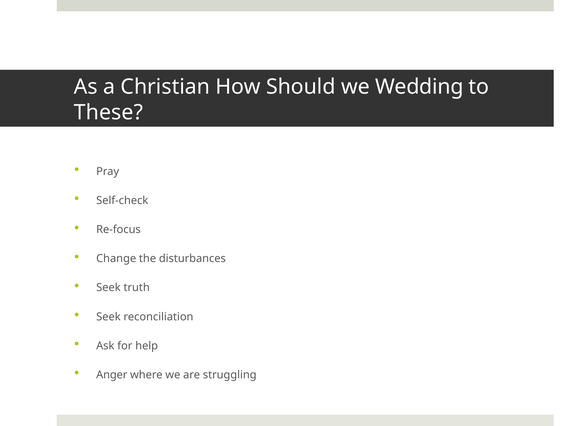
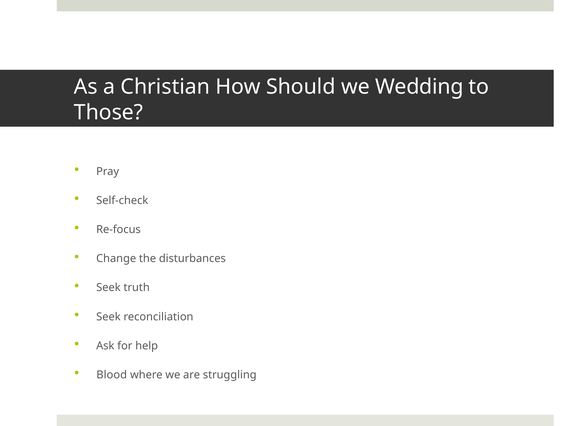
These: These -> Those
Anger: Anger -> Blood
